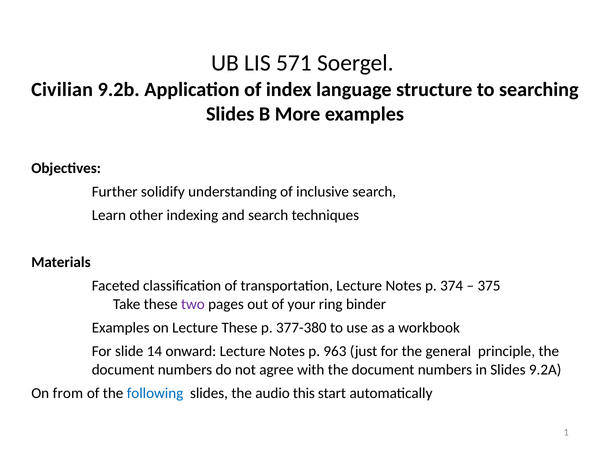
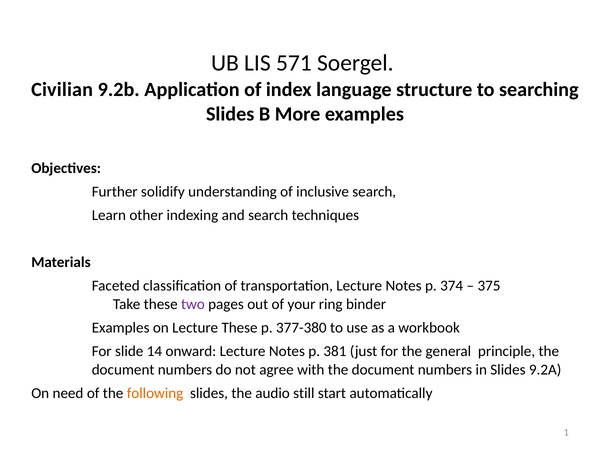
963: 963 -> 381
from: from -> need
following colour: blue -> orange
this: this -> still
